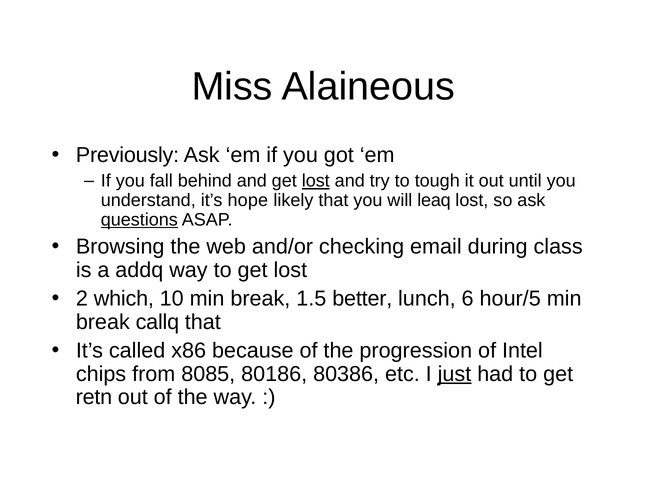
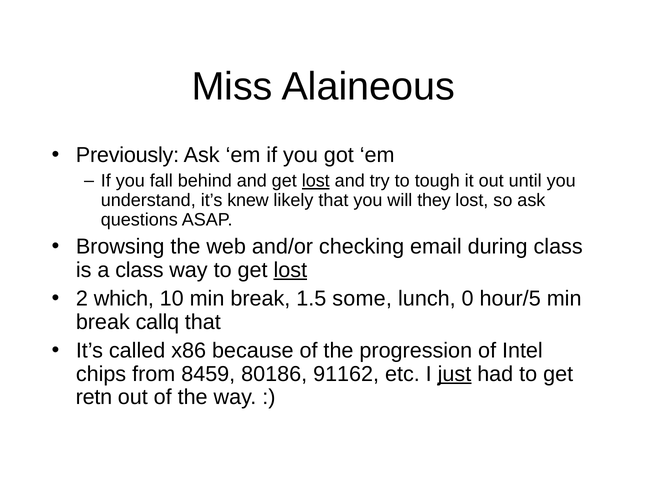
hope: hope -> knew
leaq: leaq -> they
questions underline: present -> none
a addq: addq -> class
lost at (290, 270) underline: none -> present
better: better -> some
6: 6 -> 0
8085: 8085 -> 8459
80386: 80386 -> 91162
